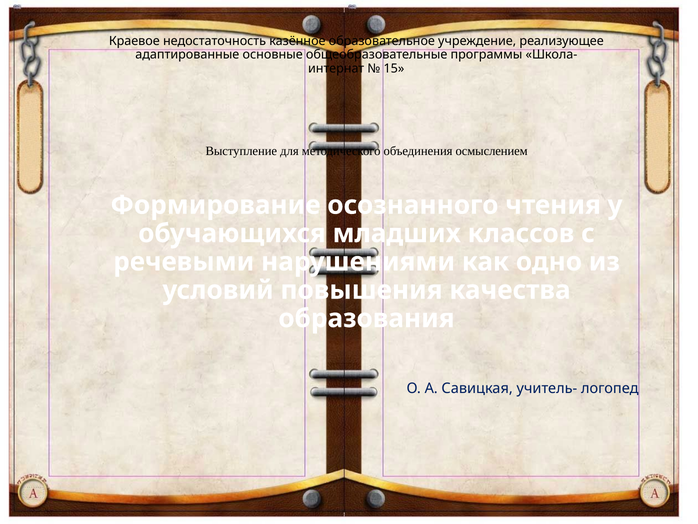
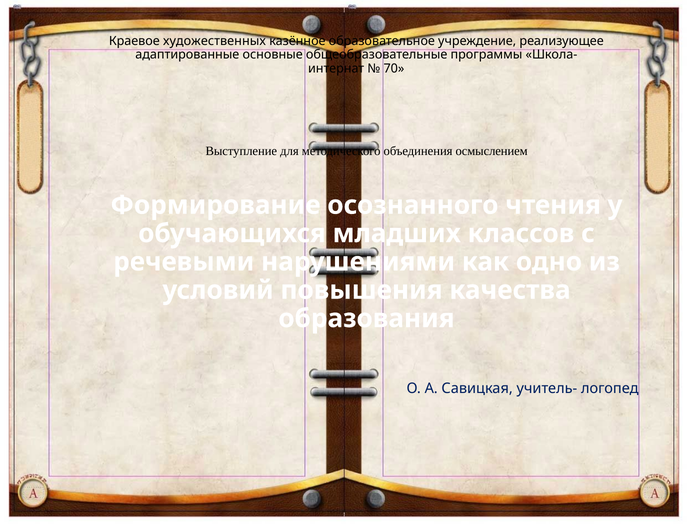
недостаточность: недостаточность -> художественных
15: 15 -> 70
